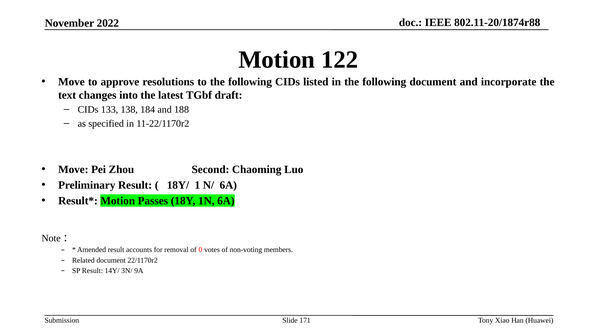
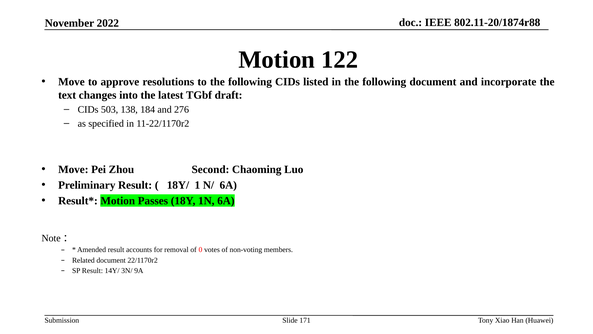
133: 133 -> 503
188: 188 -> 276
